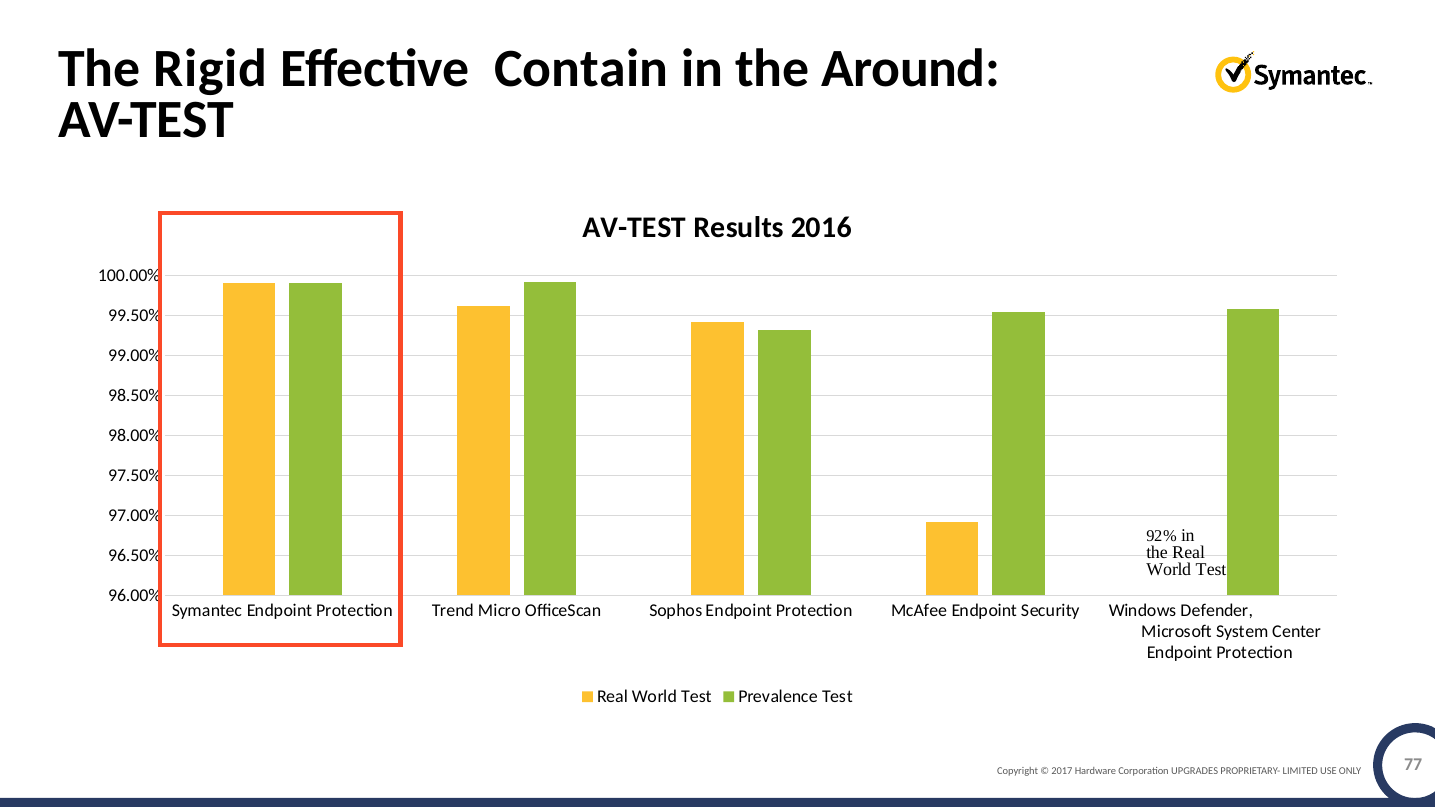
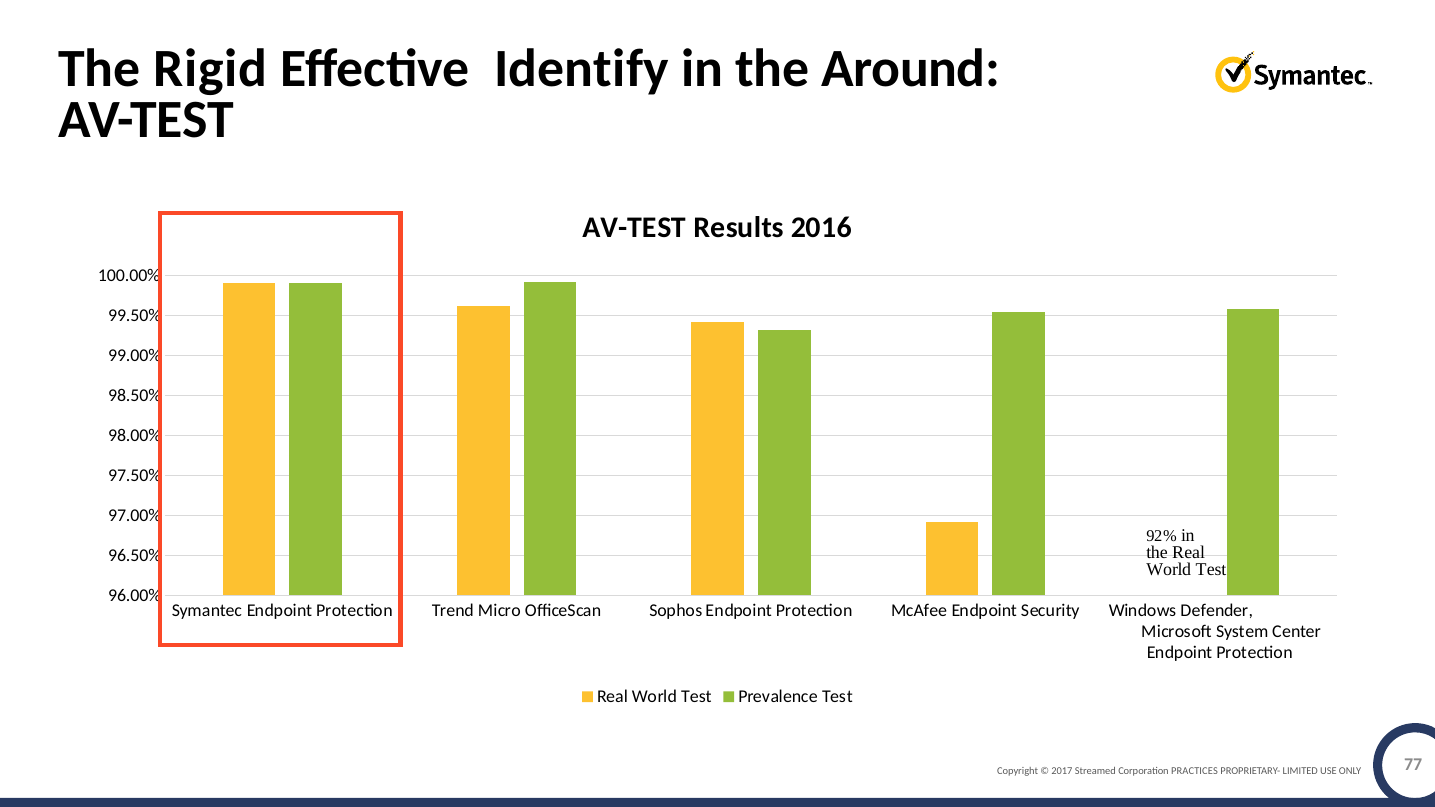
Contain: Contain -> Identify
Hardware: Hardware -> Streamed
UPGRADES: UPGRADES -> PRACTICES
